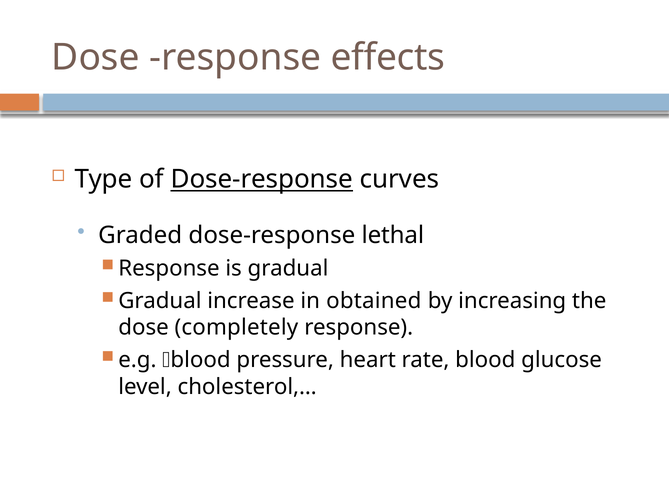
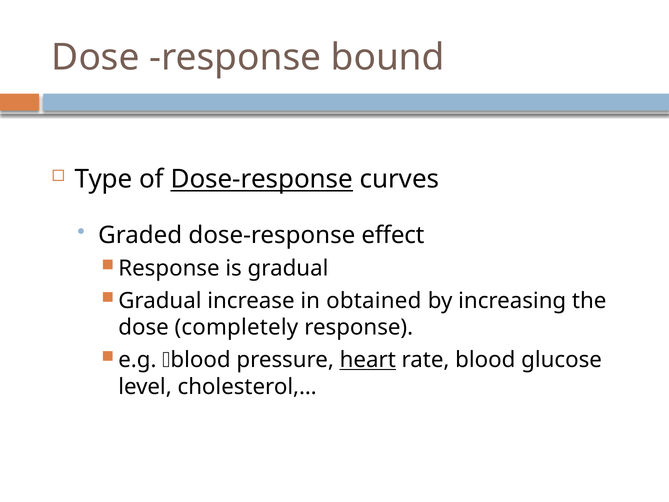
effects: effects -> bound
lethal: lethal -> effect
heart underline: none -> present
